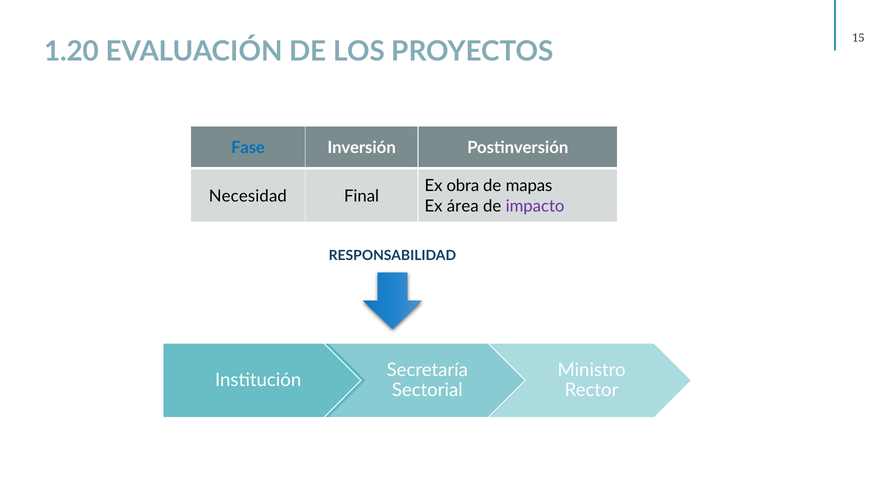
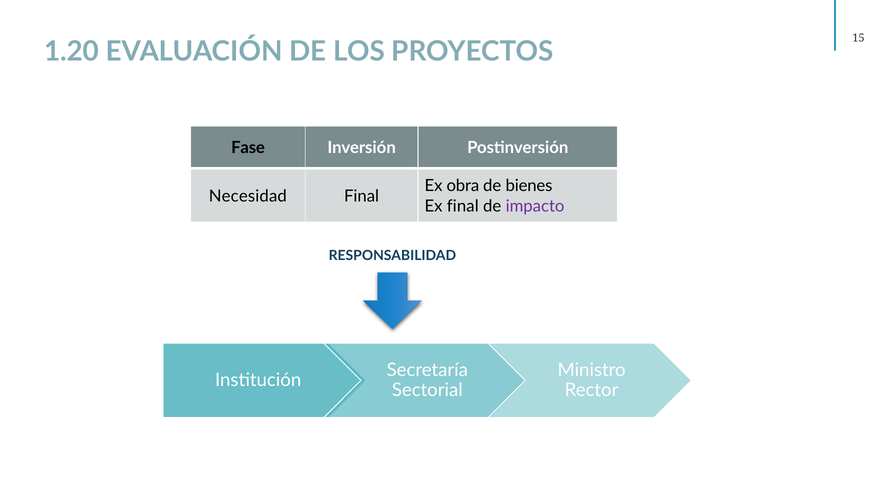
Fase colour: blue -> black
mapas: mapas -> bienes
Ex área: área -> final
